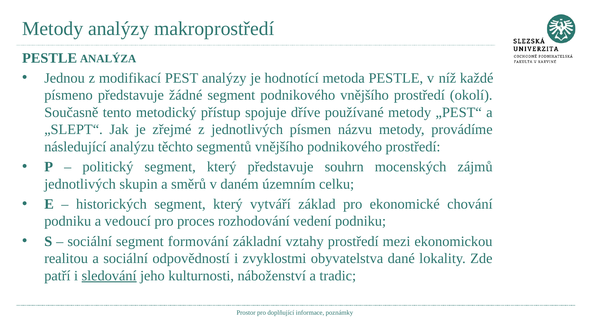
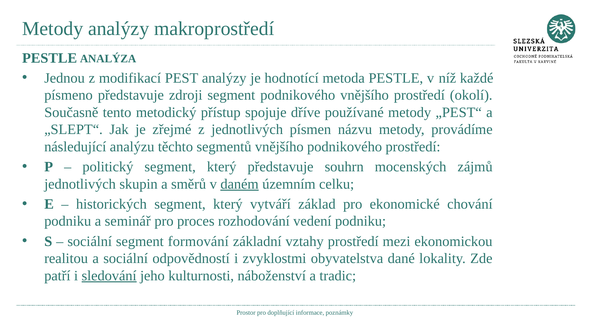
žádné: žádné -> zdroji
daném underline: none -> present
vedoucí: vedoucí -> seminář
